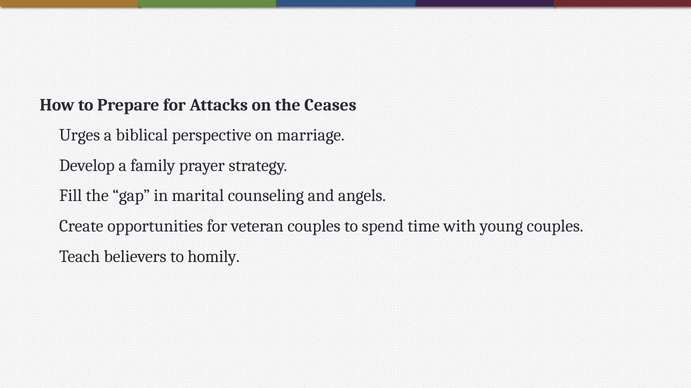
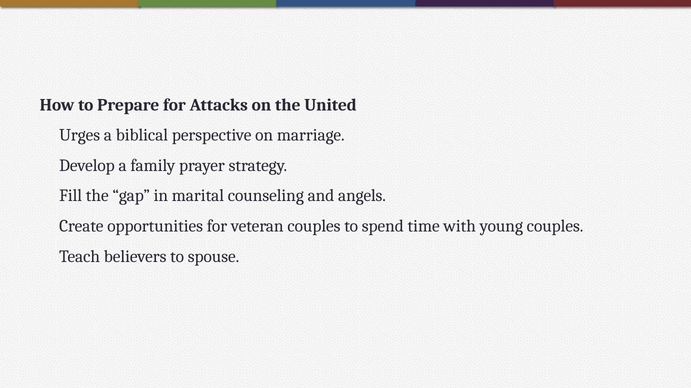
Ceases: Ceases -> United
homily: homily -> spouse
